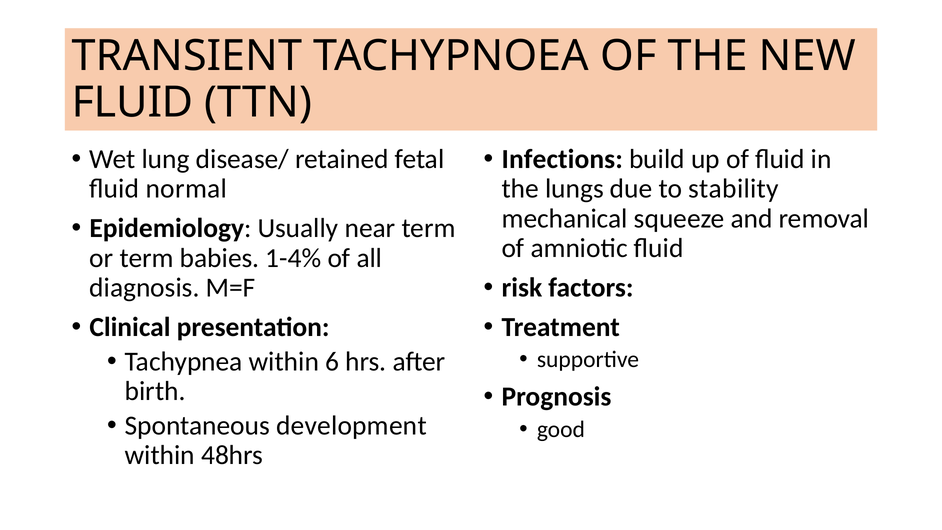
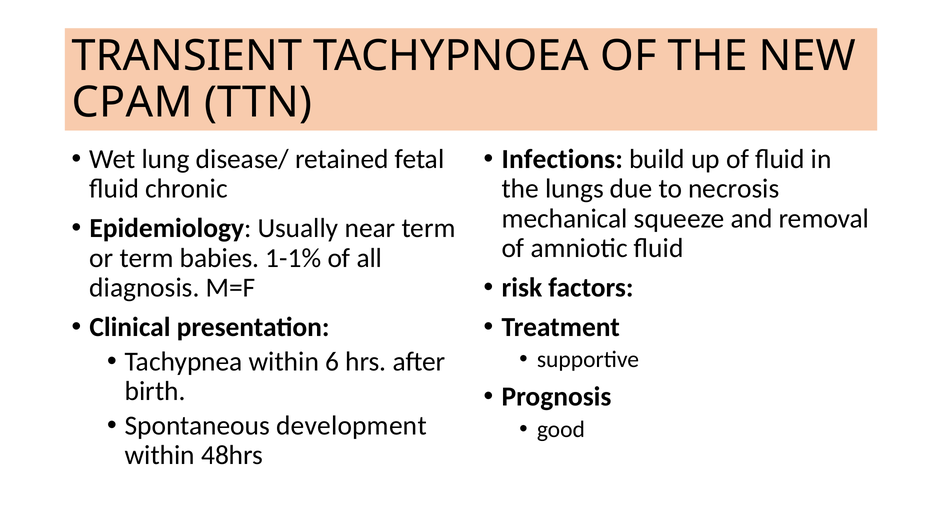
FLUID at (133, 102): FLUID -> CPAM
normal: normal -> chronic
stability: stability -> necrosis
1-4%: 1-4% -> 1-1%
